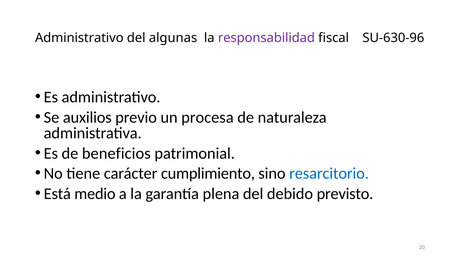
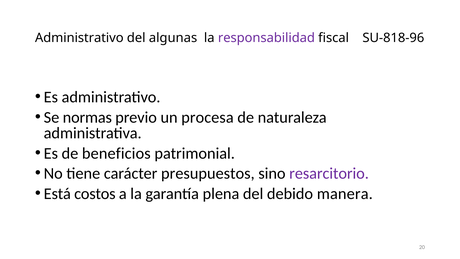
SU-630-96: SU-630-96 -> SU-818-96
auxilios: auxilios -> normas
cumplimiento: cumplimiento -> presupuestos
resarcitorio colour: blue -> purple
medio: medio -> costos
previsto: previsto -> manera
